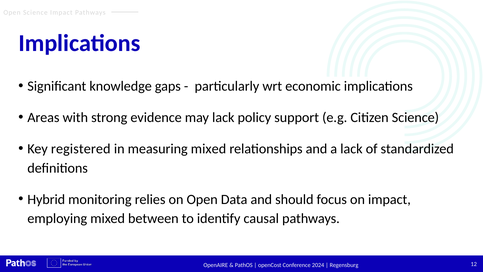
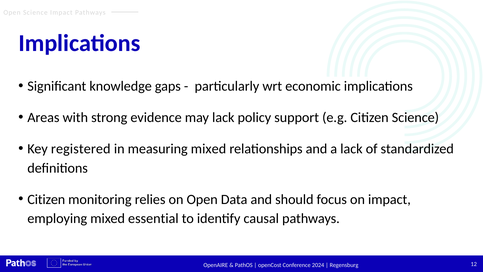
Hybrid at (46, 199): Hybrid -> Citizen
between: between -> essential
